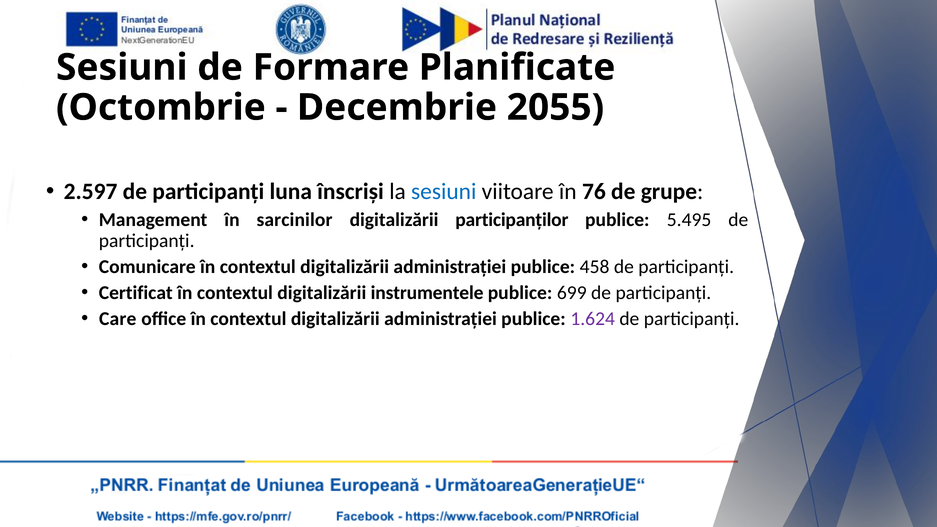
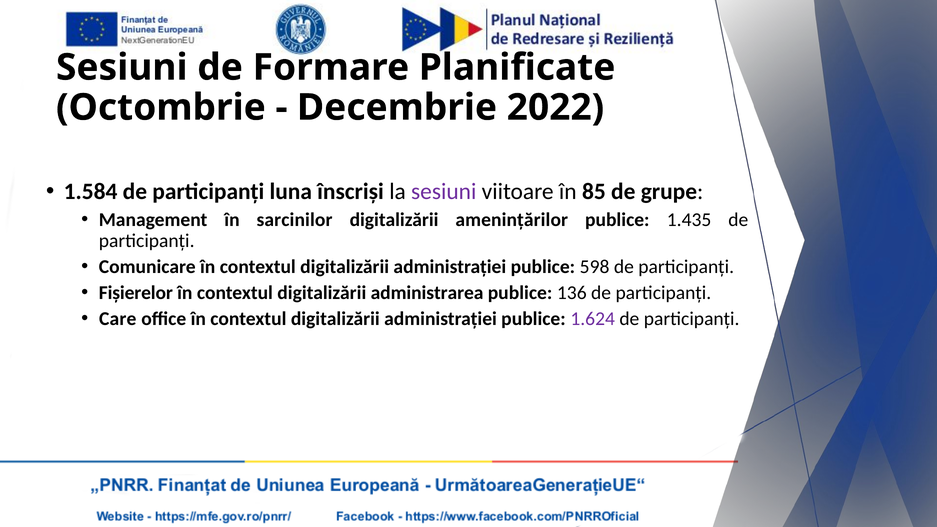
2055: 2055 -> 2022
2.597: 2.597 -> 1.584
sesiuni at (444, 192) colour: blue -> purple
76: 76 -> 85
participanților: participanților -> amenințărilor
5.495: 5.495 -> 1.435
458: 458 -> 598
Certificat: Certificat -> Fișierelor
instrumentele: instrumentele -> administrarea
699: 699 -> 136
